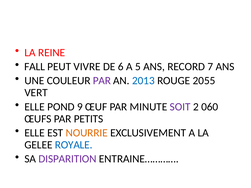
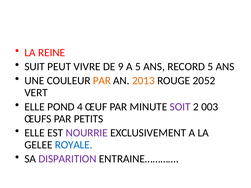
FALL: FALL -> SUIT
6: 6 -> 9
RECORD 7: 7 -> 5
PAR at (102, 81) colour: purple -> orange
2013 colour: blue -> orange
2055: 2055 -> 2052
9: 9 -> 4
060: 060 -> 003
NOURRIE colour: orange -> purple
